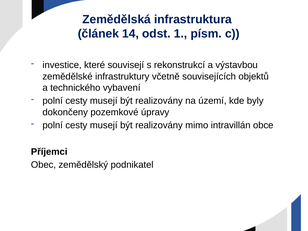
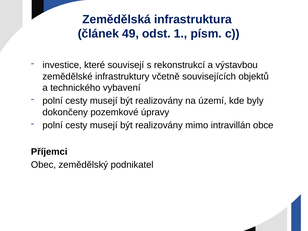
14: 14 -> 49
